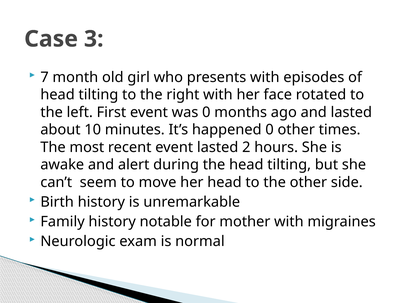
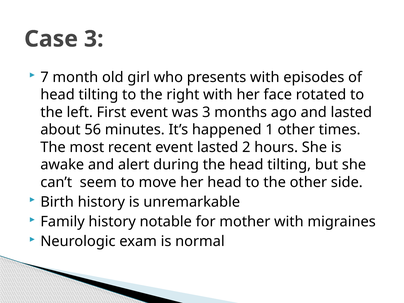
was 0: 0 -> 3
10: 10 -> 56
happened 0: 0 -> 1
